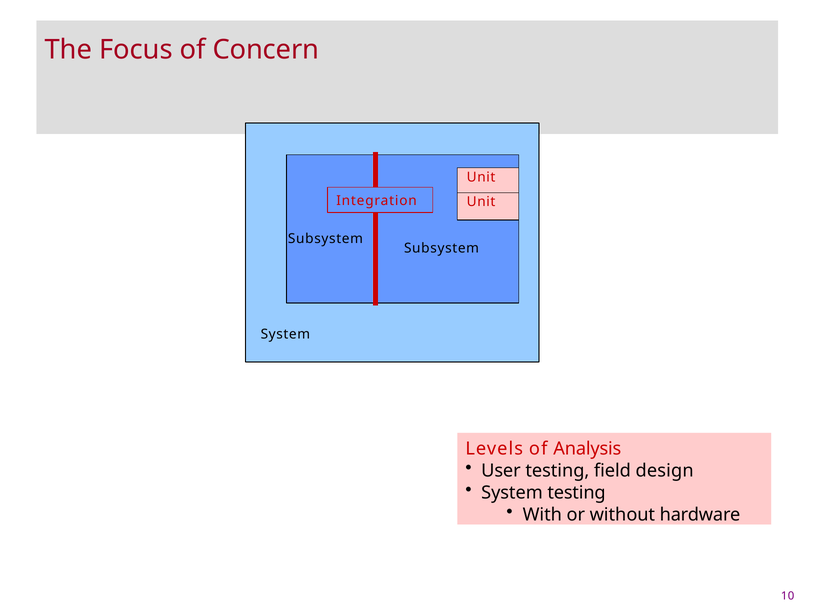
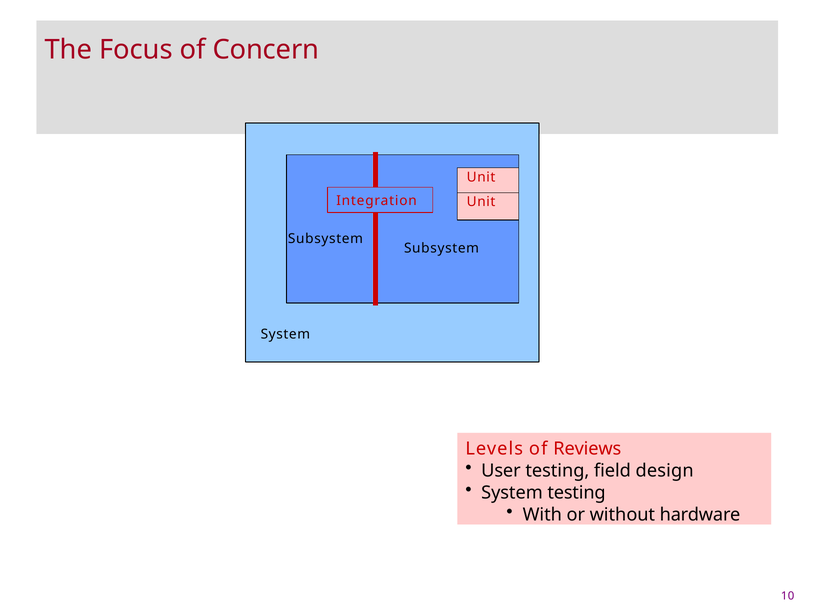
Analysis: Analysis -> Reviews
